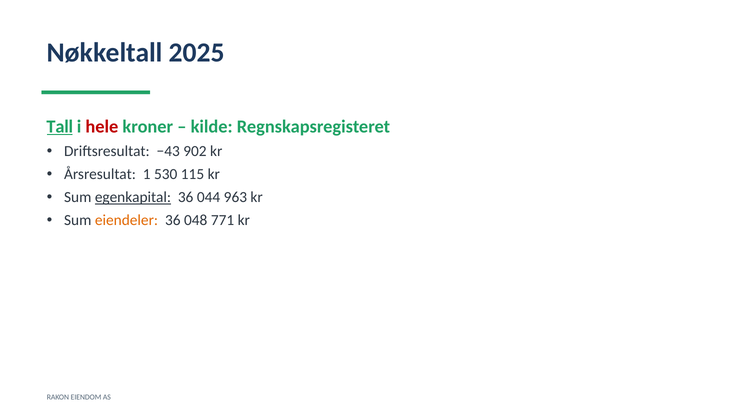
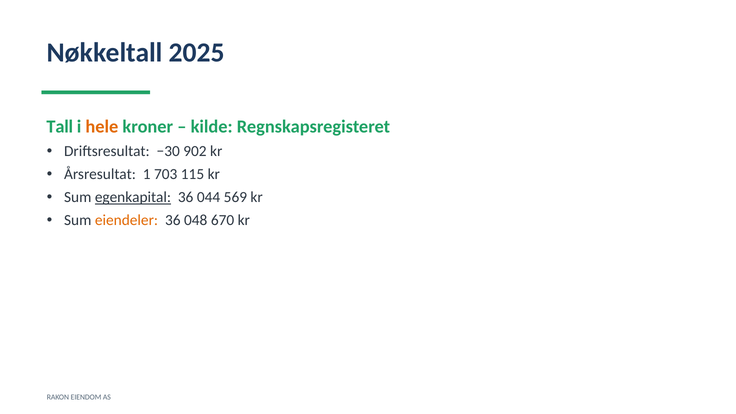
Tall underline: present -> none
hele colour: red -> orange
−43: −43 -> −30
530: 530 -> 703
963: 963 -> 569
771: 771 -> 670
